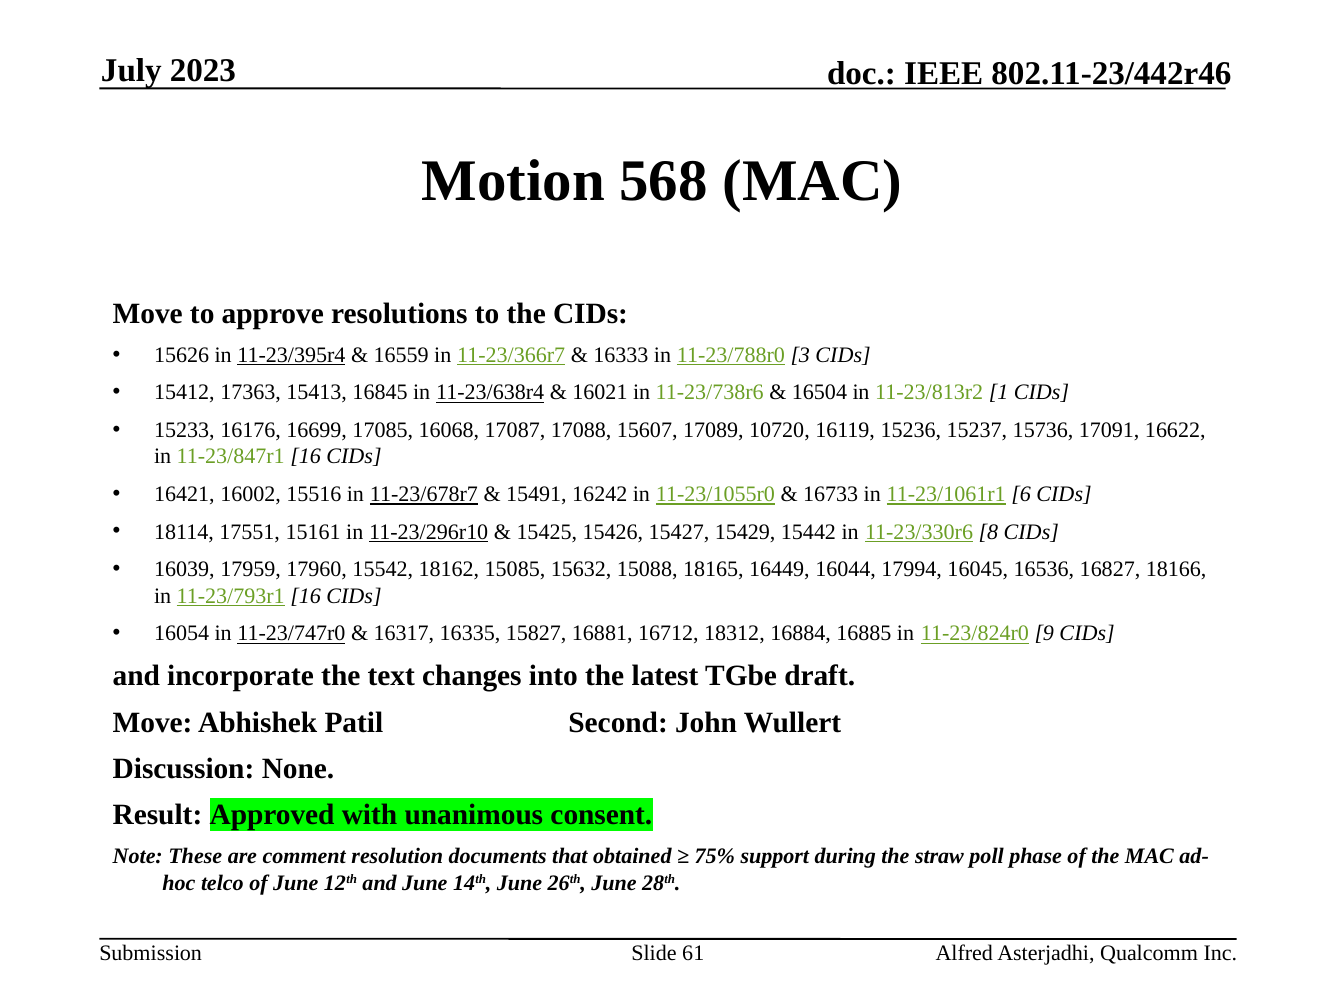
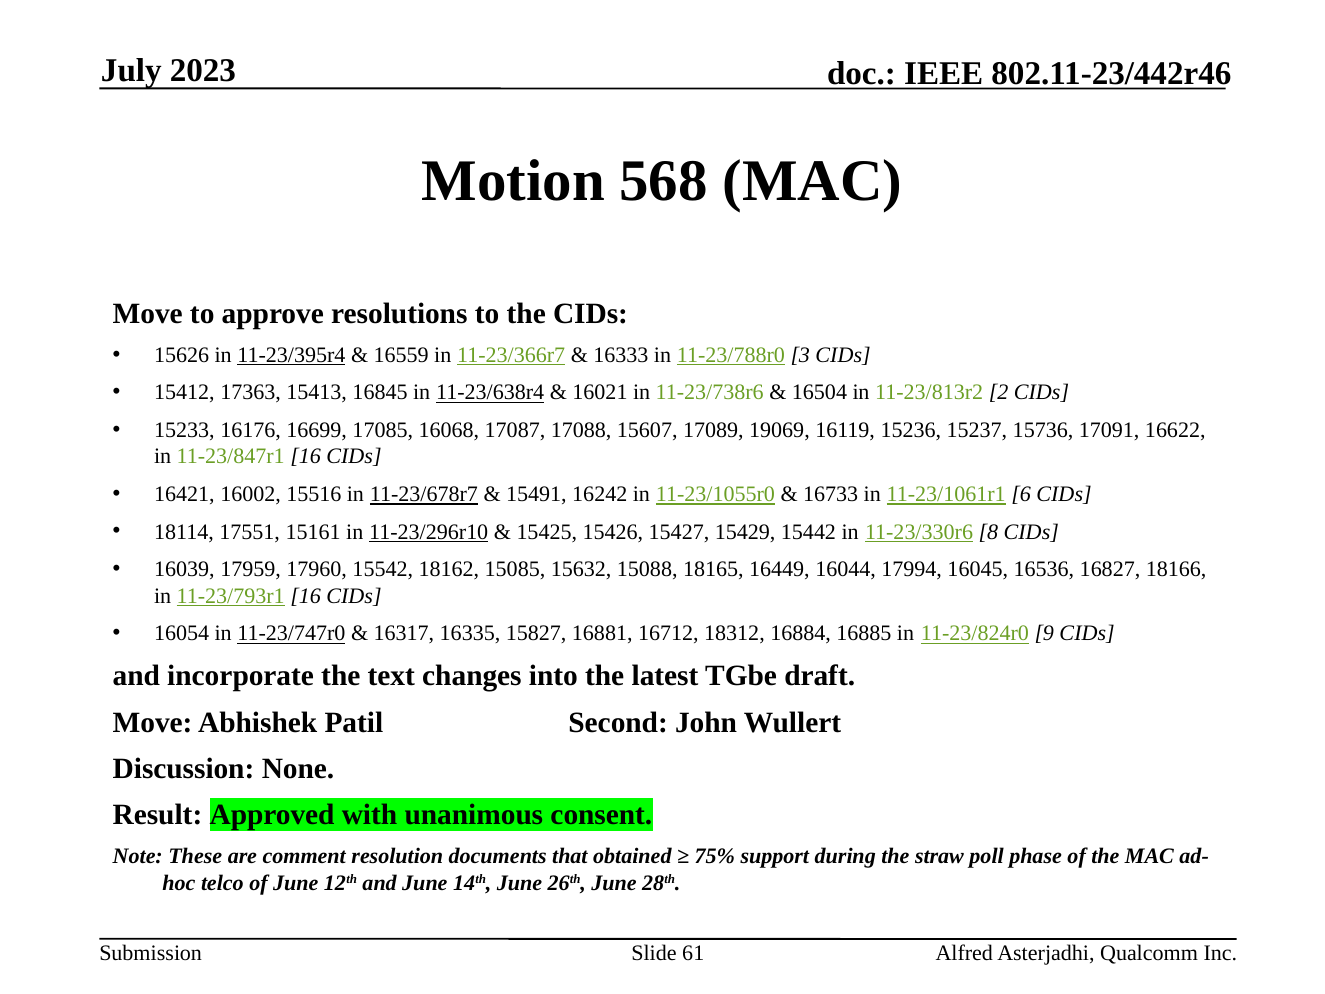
1: 1 -> 2
10720: 10720 -> 19069
